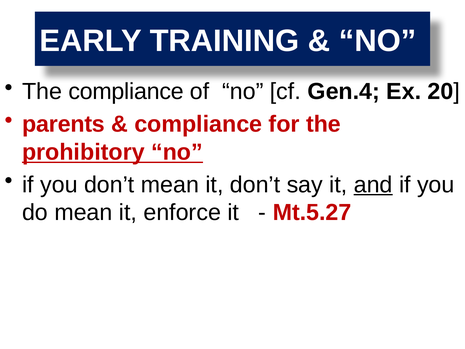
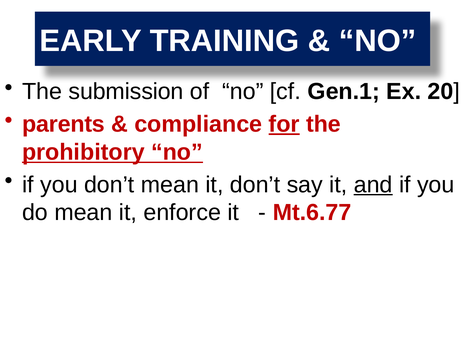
The compliance: compliance -> submission
Gen.4: Gen.4 -> Gen.1
for underline: none -> present
Mt.5.27: Mt.5.27 -> Mt.6.77
